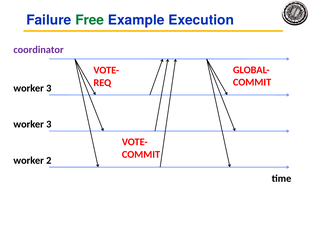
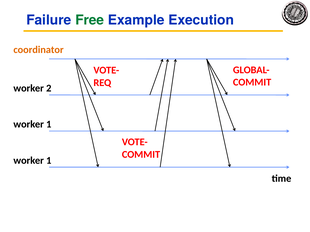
coordinator colour: purple -> orange
3 at (49, 89): 3 -> 2
3 at (49, 125): 3 -> 1
2 at (49, 161): 2 -> 1
